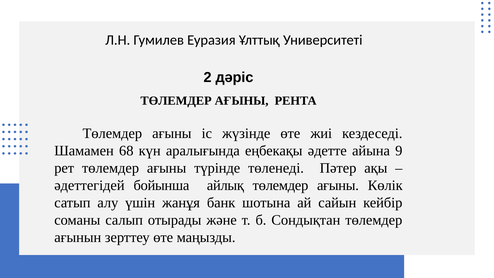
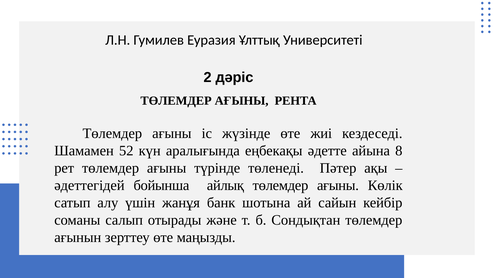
68: 68 -> 52
9: 9 -> 8
